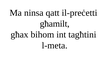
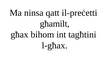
l-meta: l-meta -> l-għax
